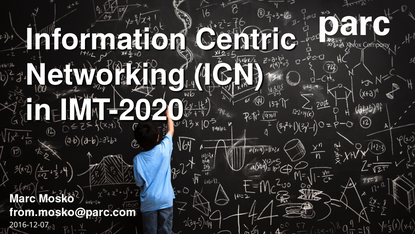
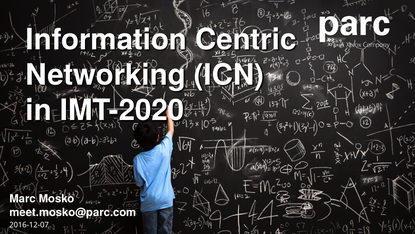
from.mosko@parc.com: from.mosko@parc.com -> meet.mosko@parc.com
